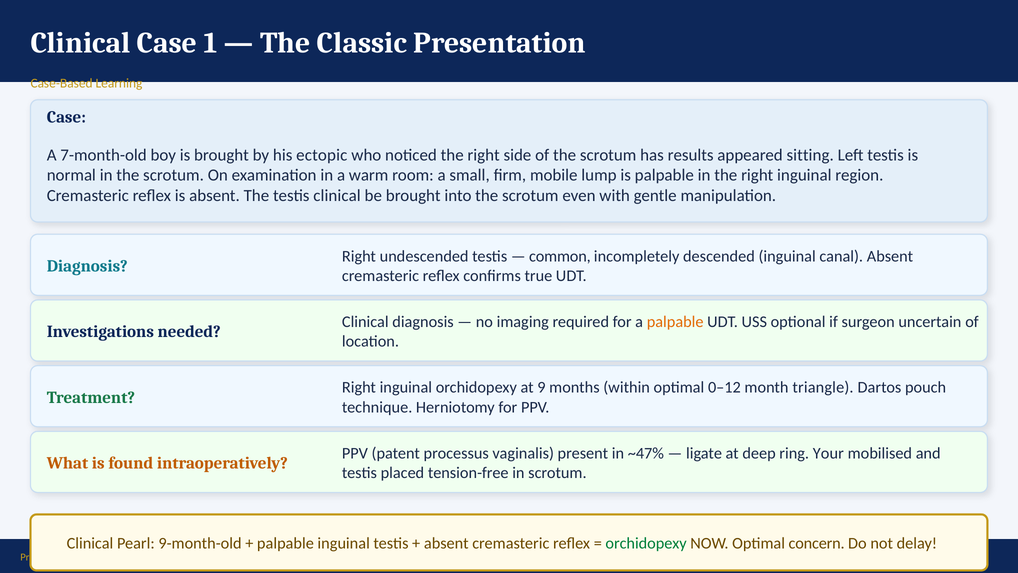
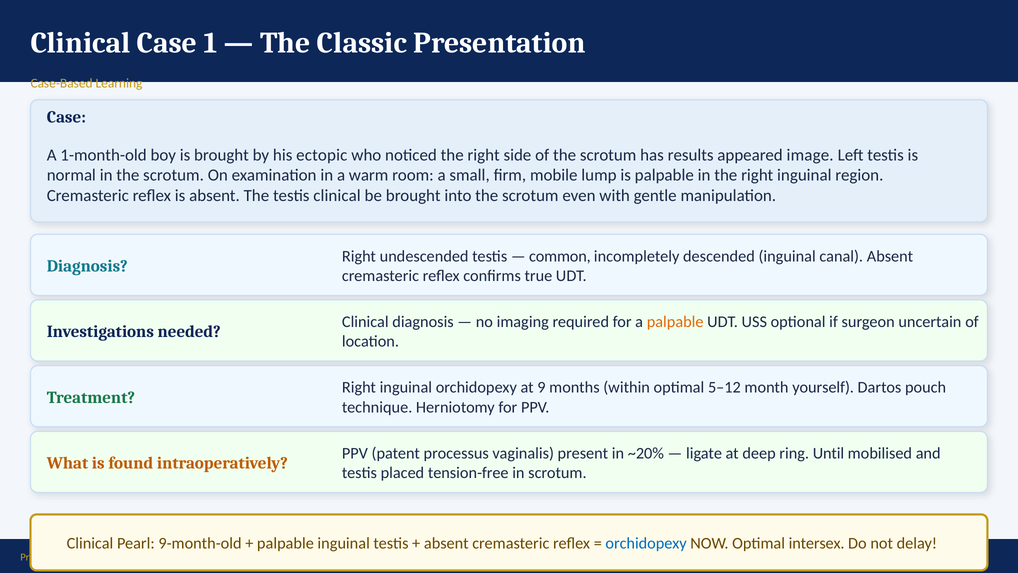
7-month-old: 7-month-old -> 1-month-old
sitting: sitting -> image
0–12: 0–12 -> 5–12
triangle: triangle -> yourself
~47%: ~47% -> ~20%
Your: Your -> Until
orchidopexy at (646, 543) colour: green -> blue
concern: concern -> intersex
